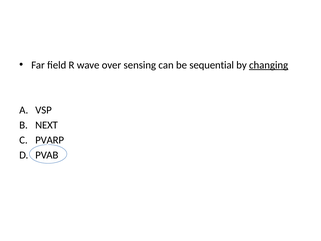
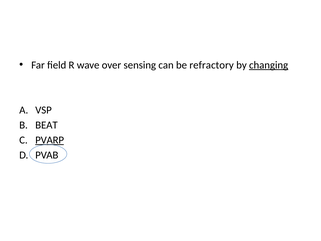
sequential: sequential -> refractory
NEXT: NEXT -> BEAT
PVARP underline: none -> present
